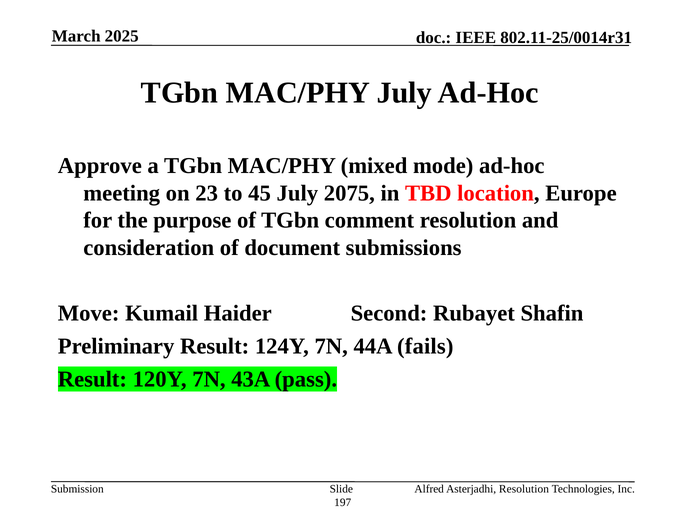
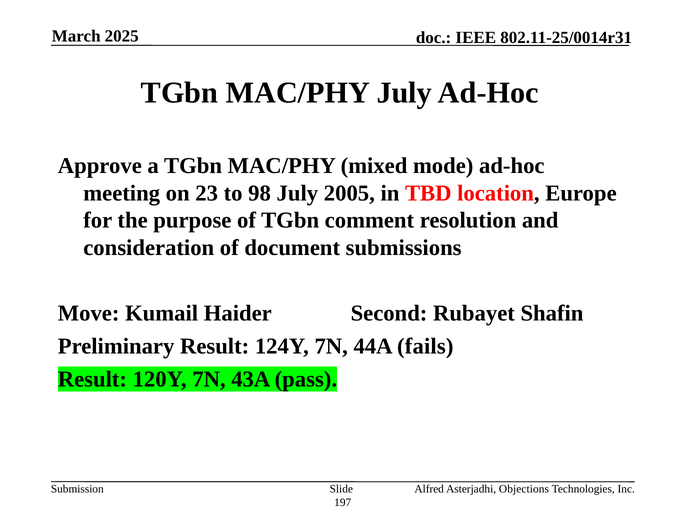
45: 45 -> 98
2075: 2075 -> 2005
Asterjadhi Resolution: Resolution -> Objections
